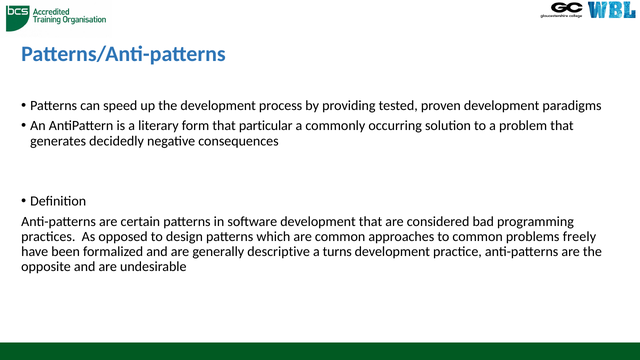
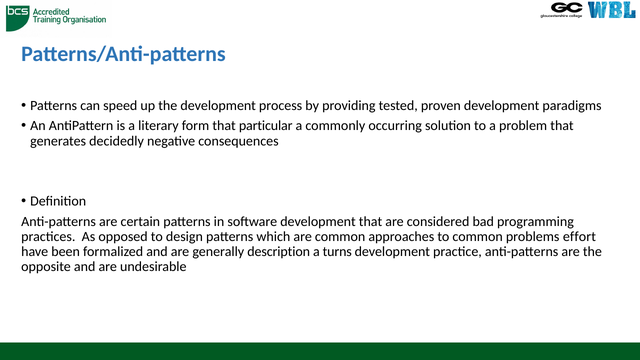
freely: freely -> effort
descriptive: descriptive -> description
